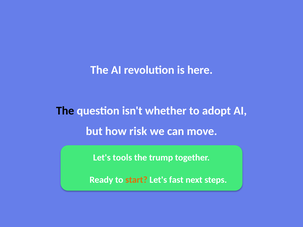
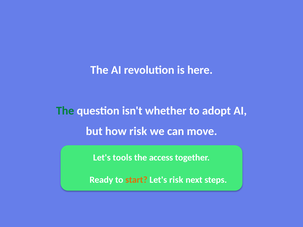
The at (65, 111) colour: black -> green
trump: trump -> access
Let's fast: fast -> risk
